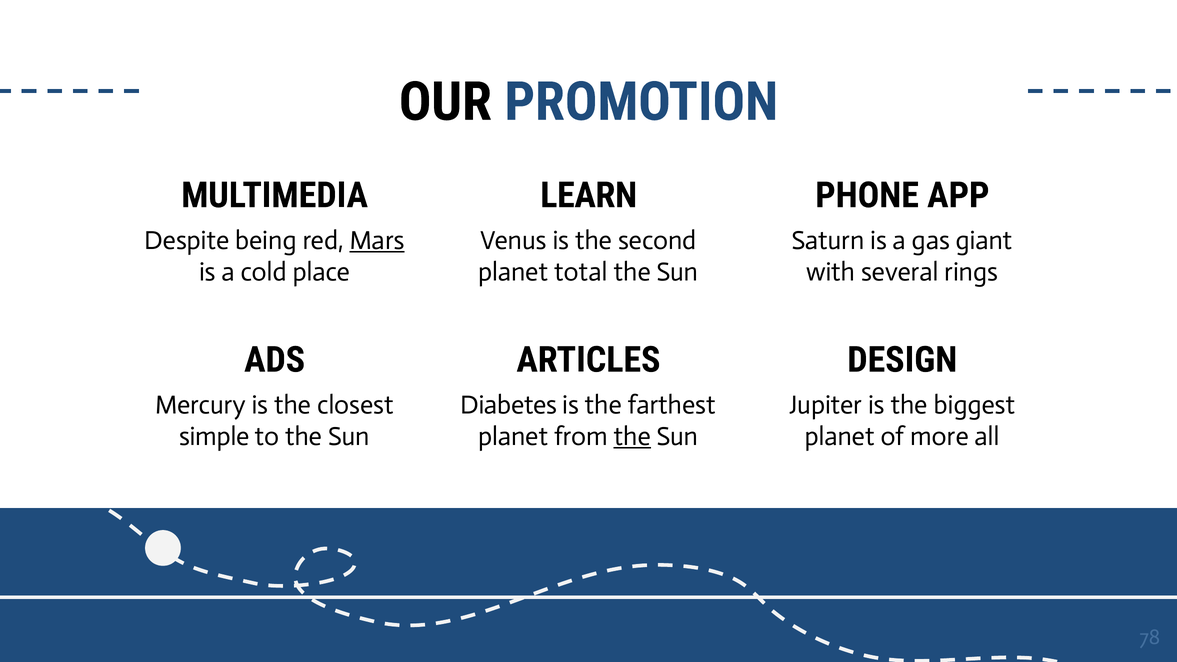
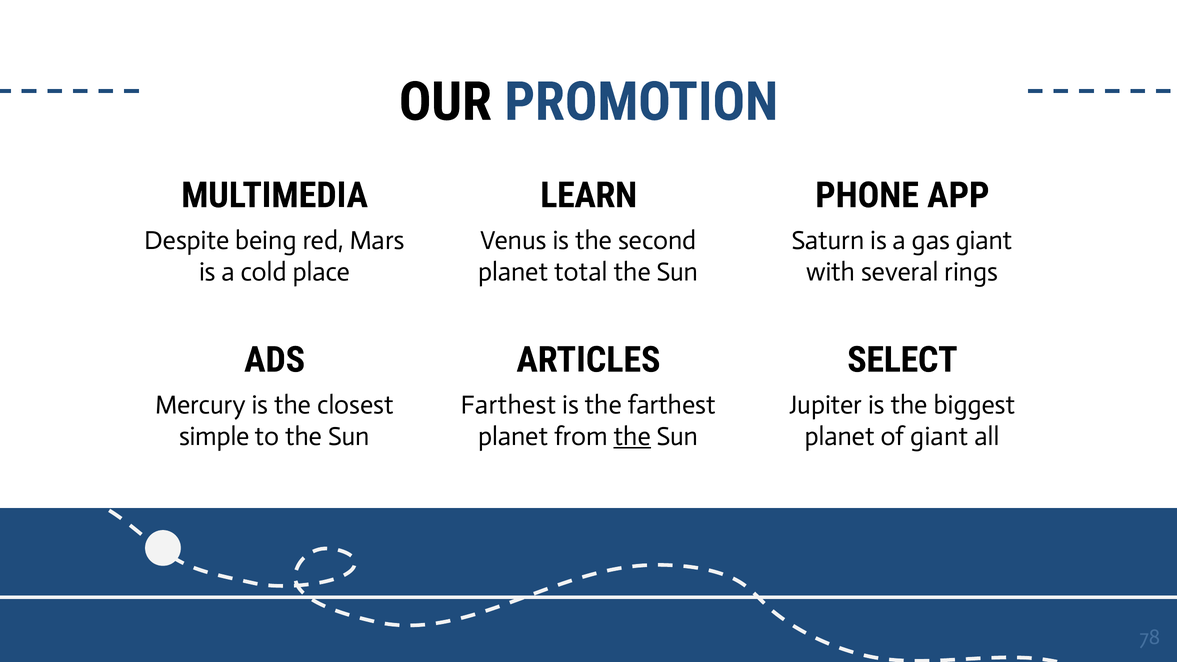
Mars underline: present -> none
DESIGN: DESIGN -> SELECT
Diabetes at (509, 405): Diabetes -> Farthest
of more: more -> giant
